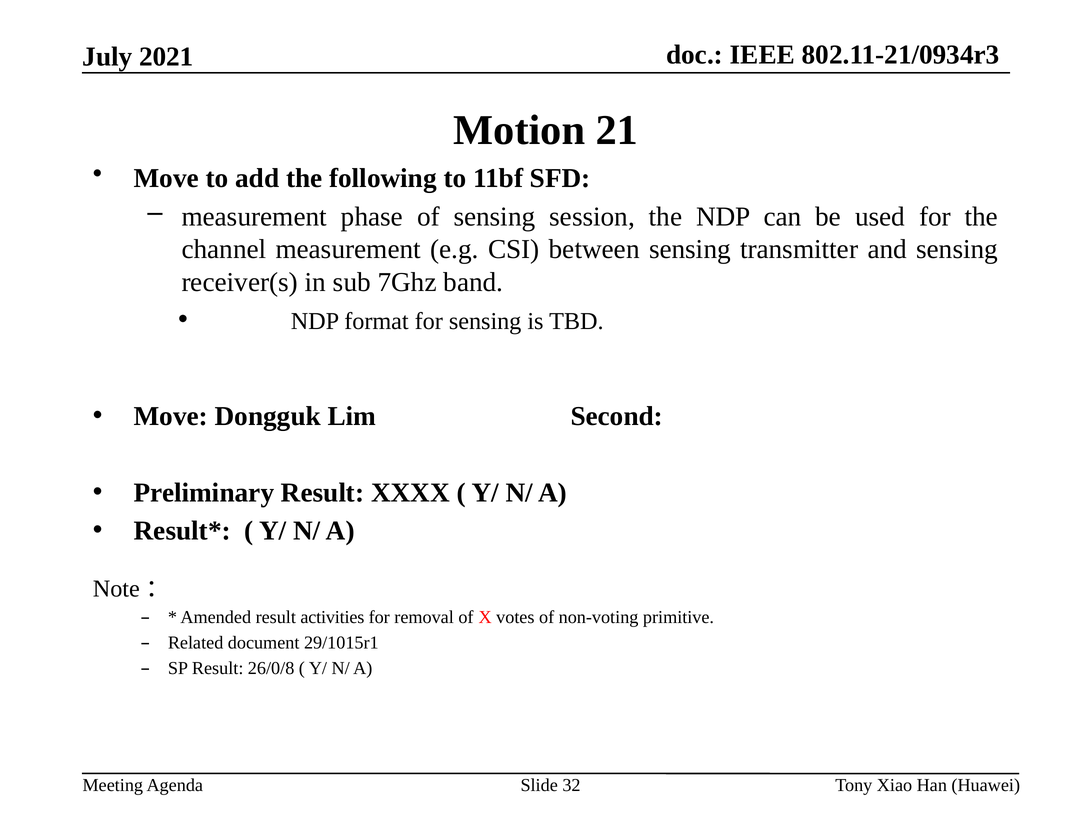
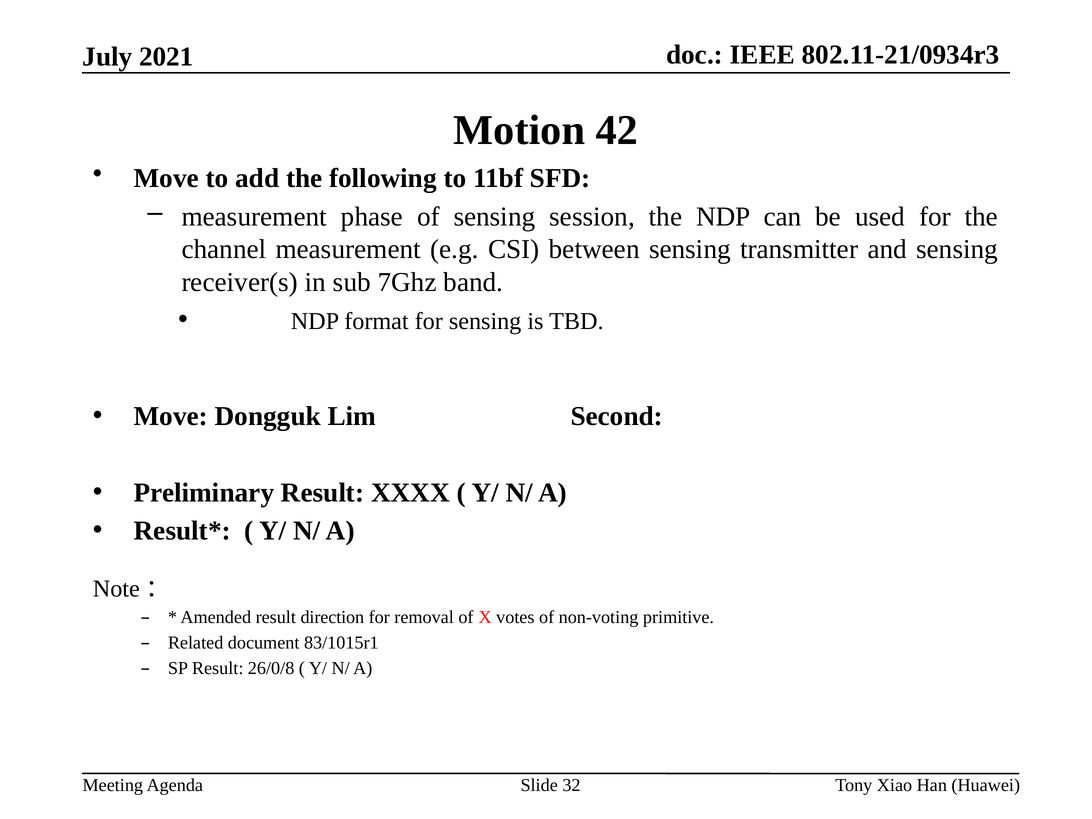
21: 21 -> 42
activities: activities -> direction
29/1015r1: 29/1015r1 -> 83/1015r1
